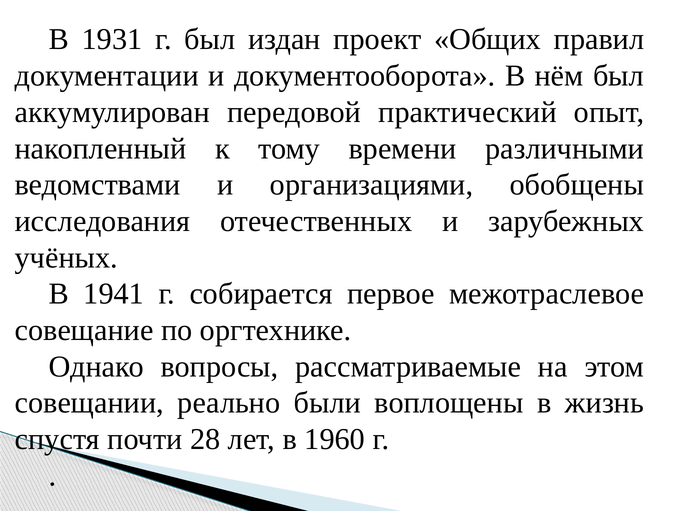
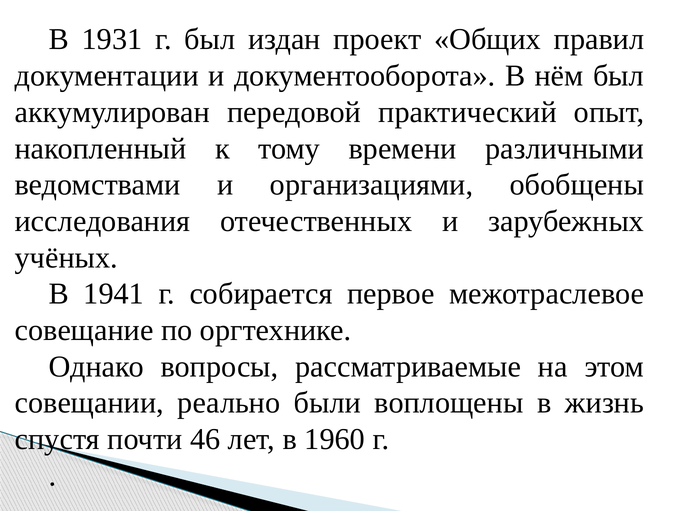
28: 28 -> 46
